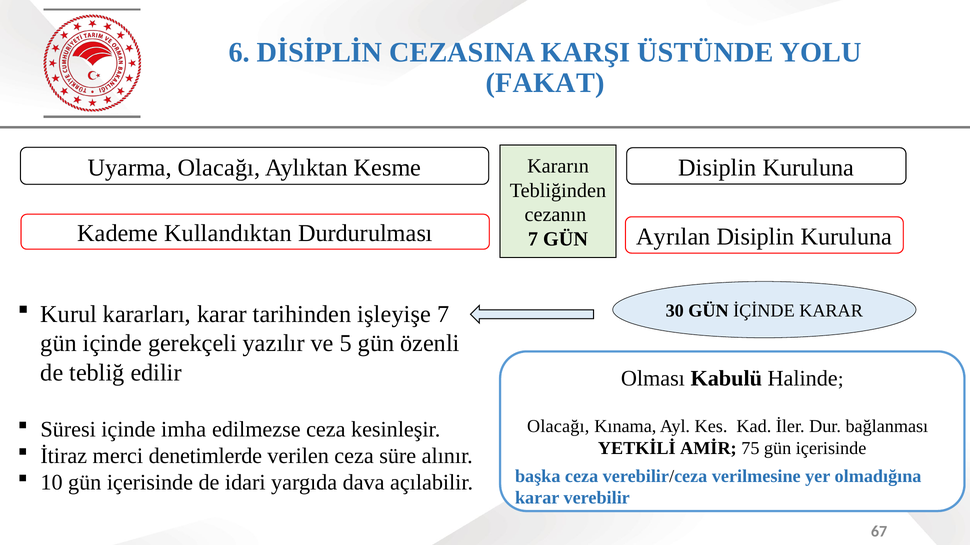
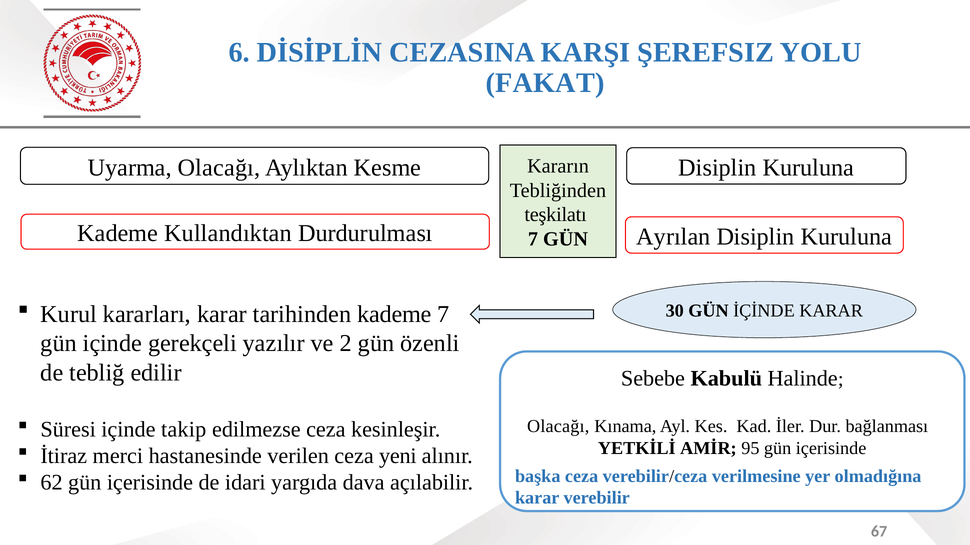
ÜSTÜNDE: ÜSTÜNDE -> ŞEREFSIZ
cezanın: cezanın -> teşkilatı
tarihinden işleyişe: işleyişe -> kademe
5: 5 -> 2
Olması: Olması -> Sebebe
imha: imha -> takip
75: 75 -> 95
denetimlerde: denetimlerde -> hastanesinde
süre: süre -> yeni
10: 10 -> 62
